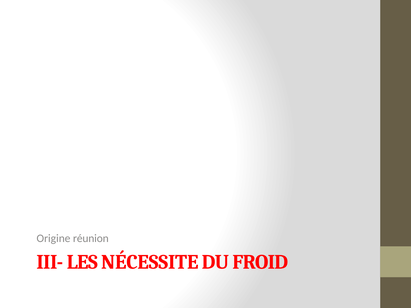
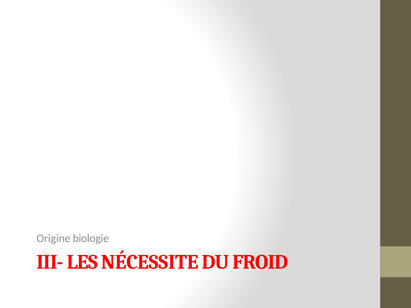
réunion: réunion -> biologie
